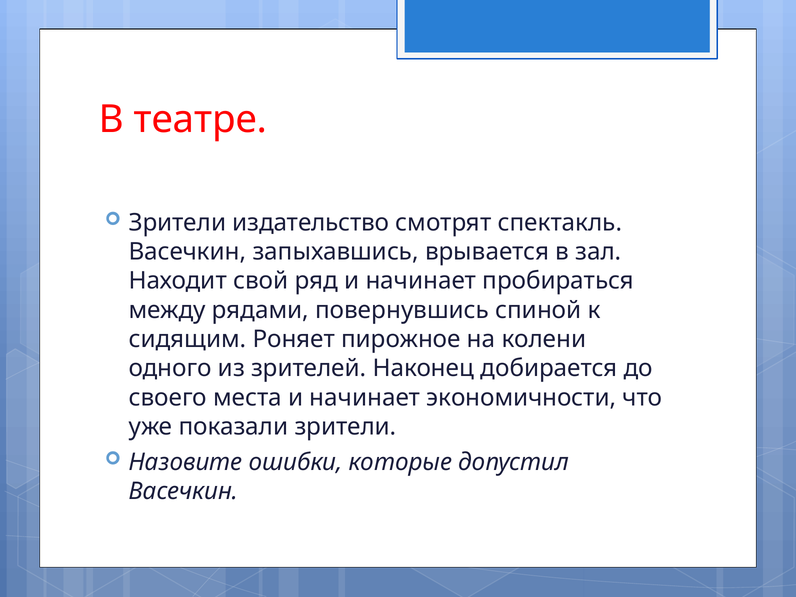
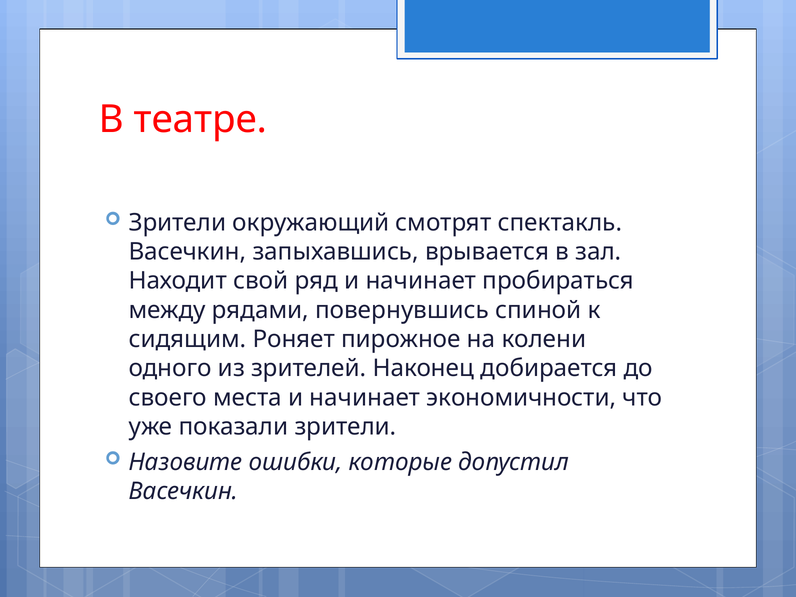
издательство: издательство -> окружающий
